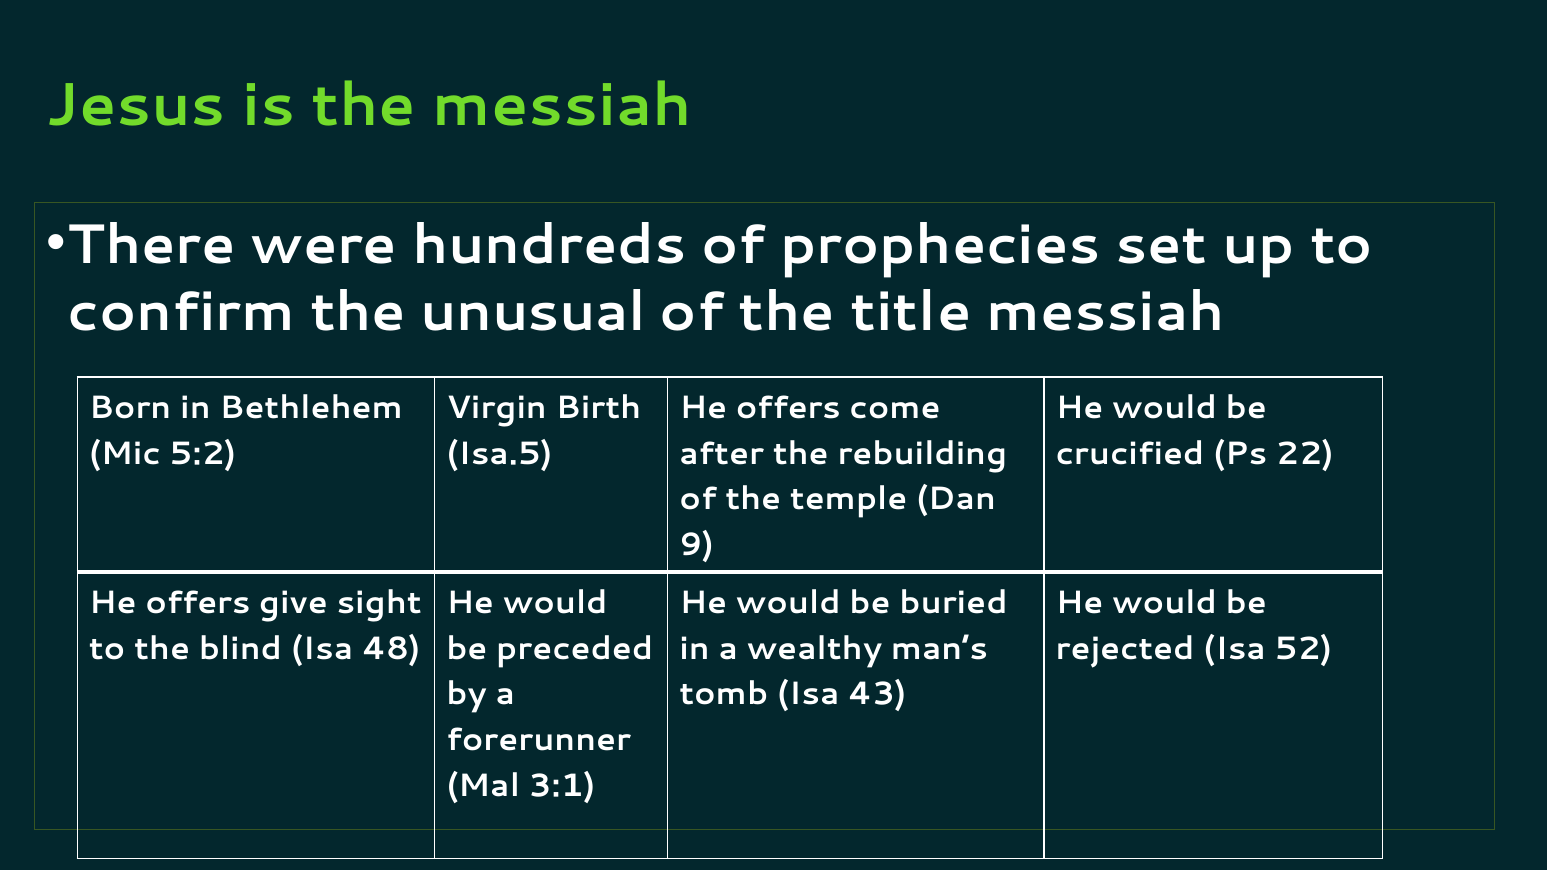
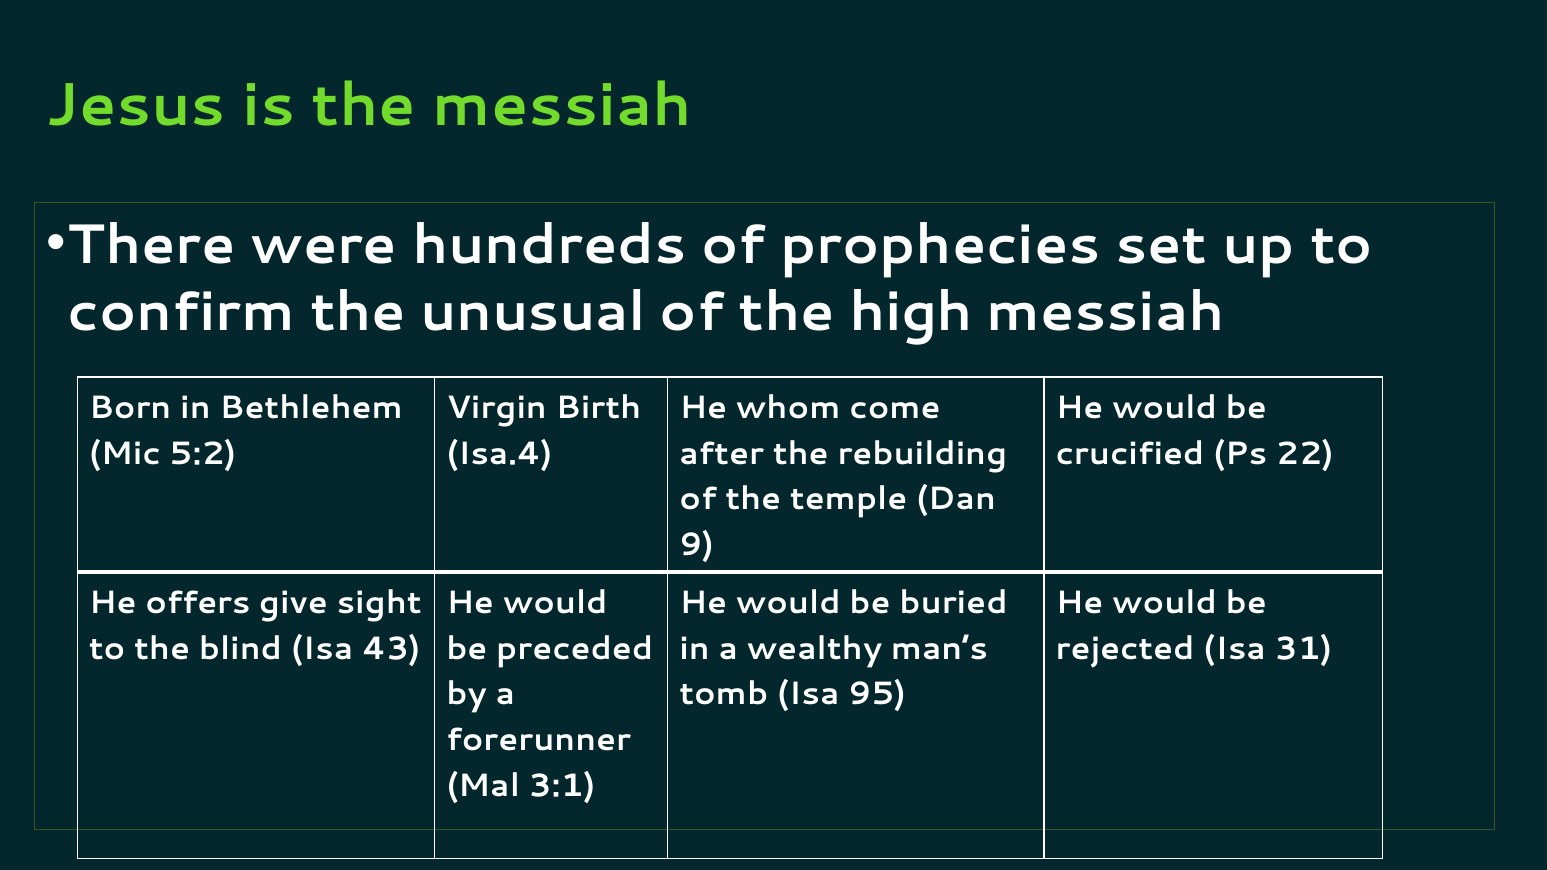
title: title -> high
offers at (788, 408): offers -> whom
Isa.5: Isa.5 -> Isa.4
48: 48 -> 43
52: 52 -> 31
43: 43 -> 95
